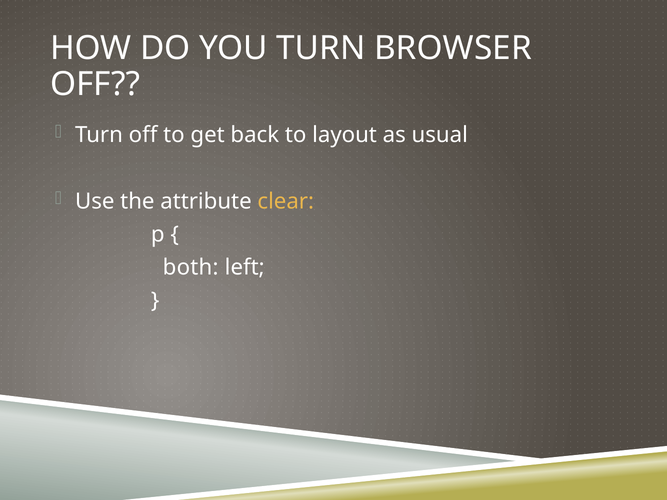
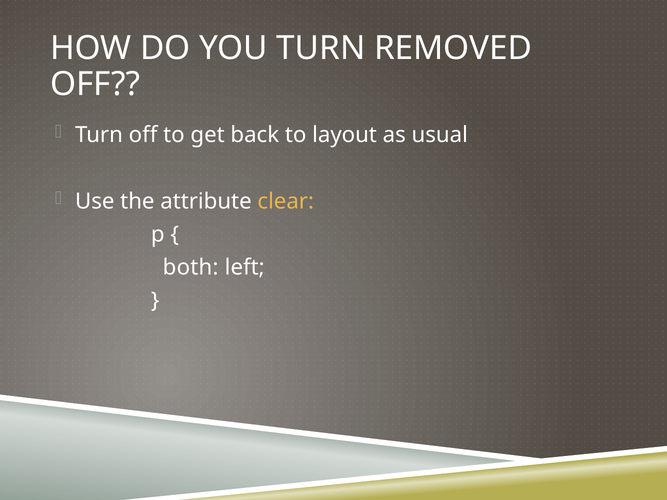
BROWSER: BROWSER -> REMOVED
